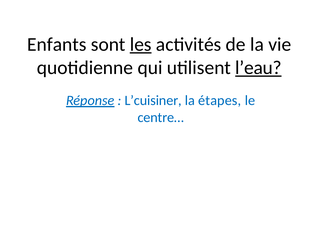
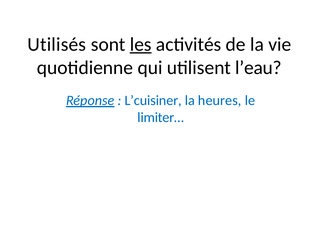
Enfants: Enfants -> Utilisés
l’eau underline: present -> none
étapes: étapes -> heures
centre…: centre… -> limiter…
